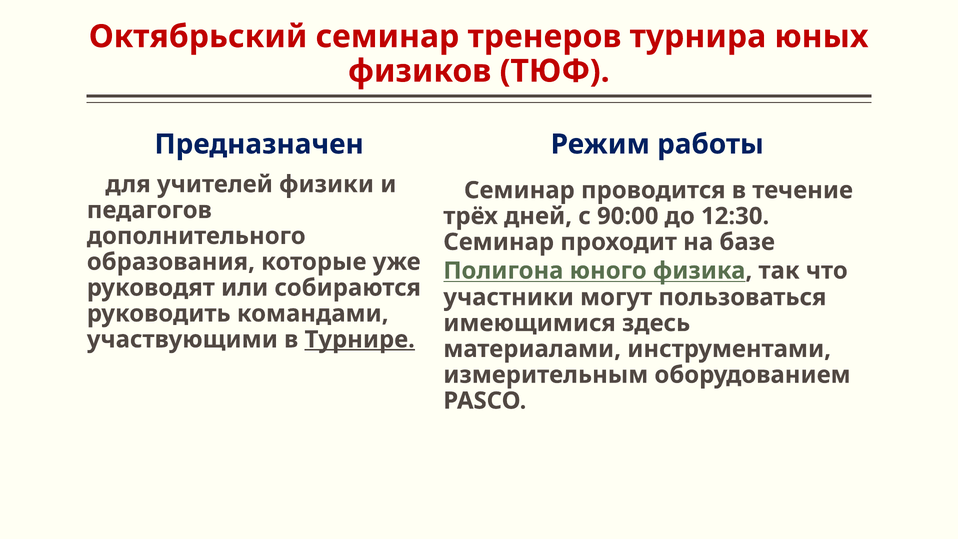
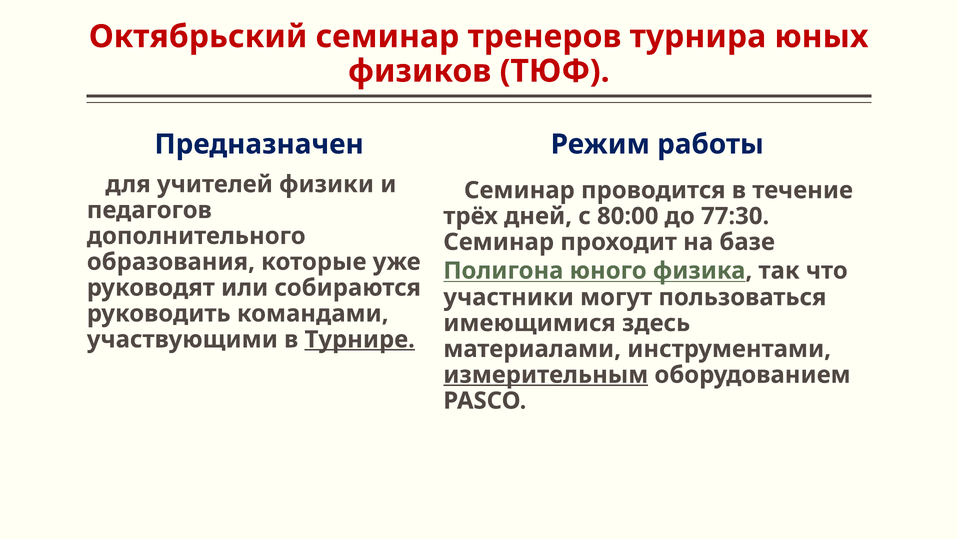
90:00: 90:00 -> 80:00
12:30: 12:30 -> 77:30
измерительным underline: none -> present
